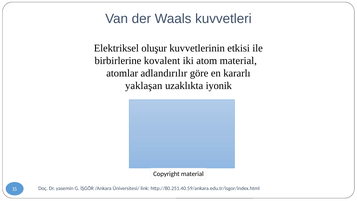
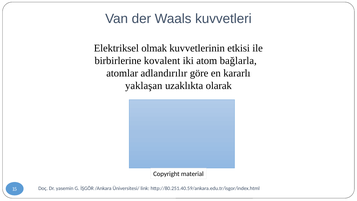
oluşur: oluşur -> olmak
atom material: material -> bağlarla
iyonik: iyonik -> olarak
